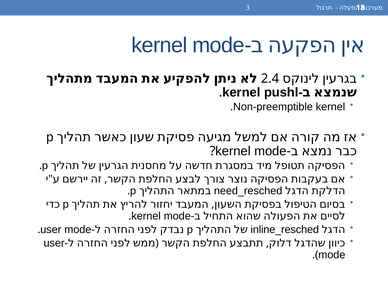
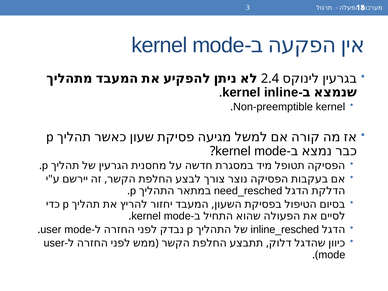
pushl: pushl -> inline
